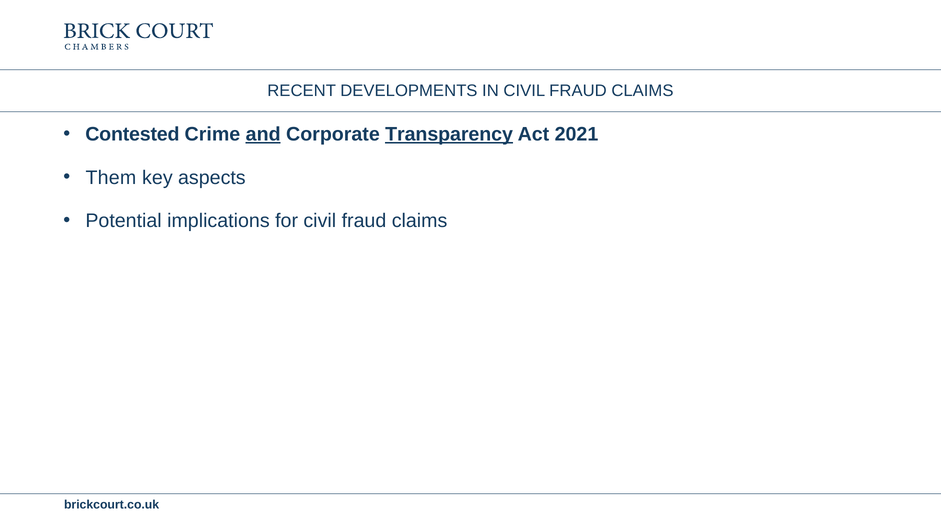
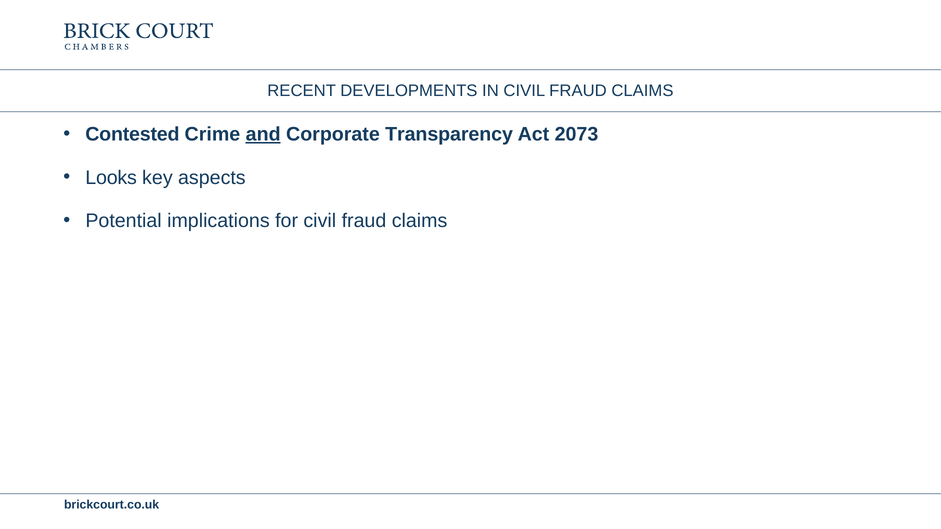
Transparency underline: present -> none
2021: 2021 -> 2073
Them: Them -> Looks
